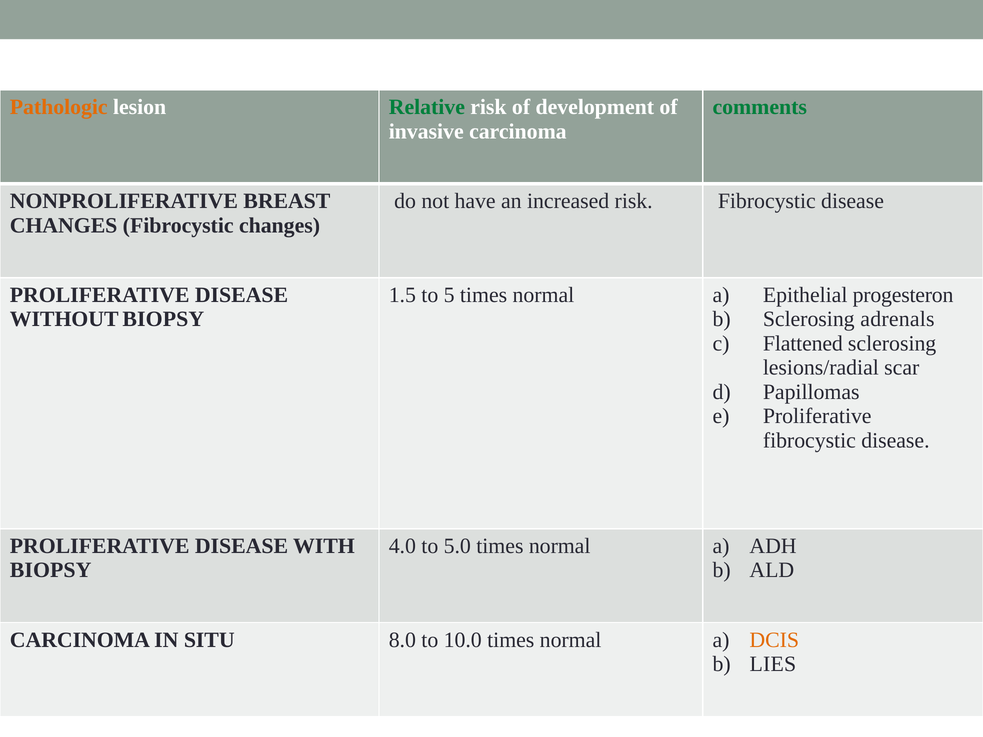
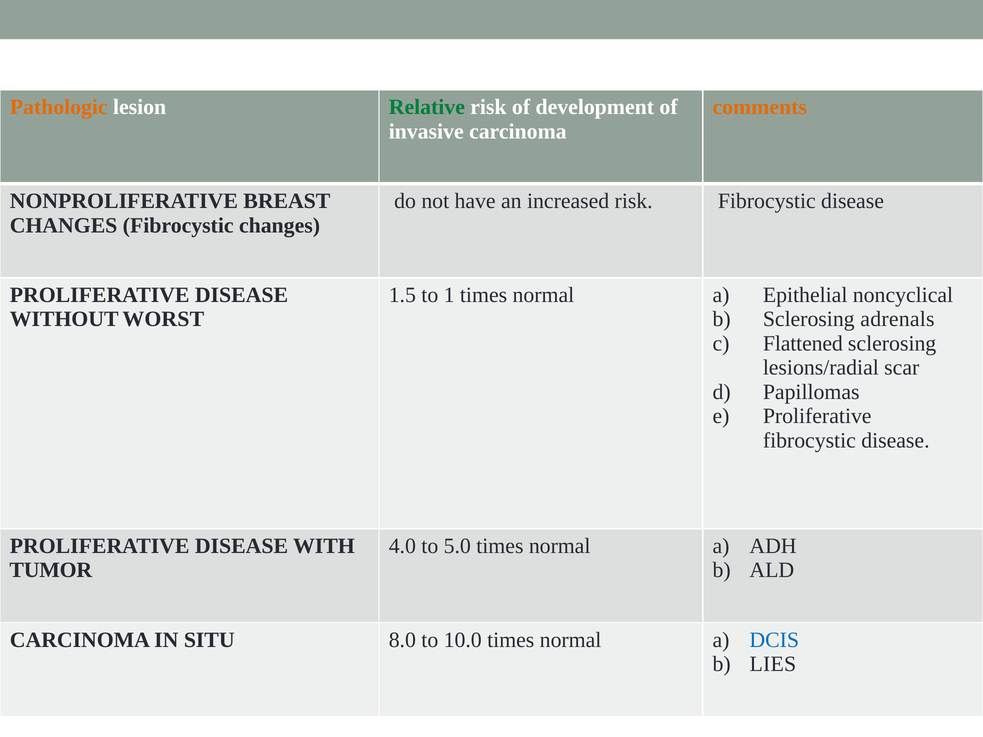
comments colour: green -> orange
5: 5 -> 1
progesteron: progesteron -> noncyclical
WITHOUT BIOPSY: BIOPSY -> WORST
BIOPSY at (51, 570): BIOPSY -> TUMOR
DCIS colour: orange -> blue
